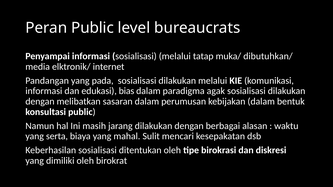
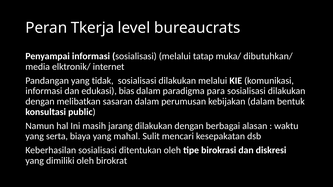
Peran Public: Public -> Tkerja
pada: pada -> tidak
agak: agak -> para
